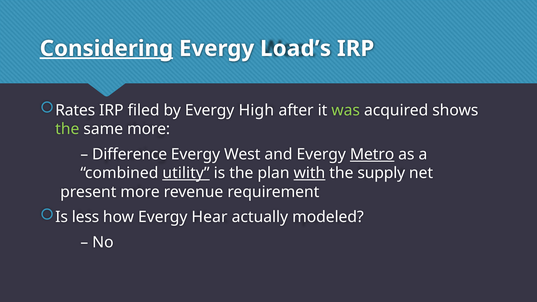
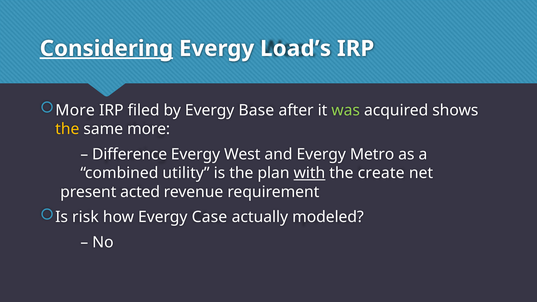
Rates at (75, 110): Rates -> More
High: High -> Base
the at (67, 129) colour: light green -> yellow
Metro underline: present -> none
utility underline: present -> none
supply: supply -> create
present more: more -> acted
less: less -> risk
Hear: Hear -> Case
